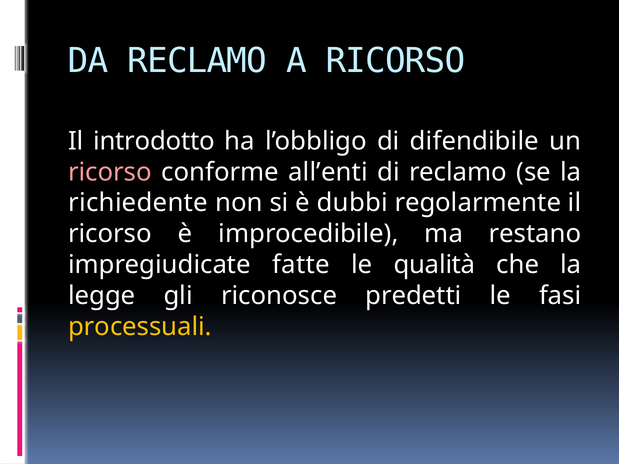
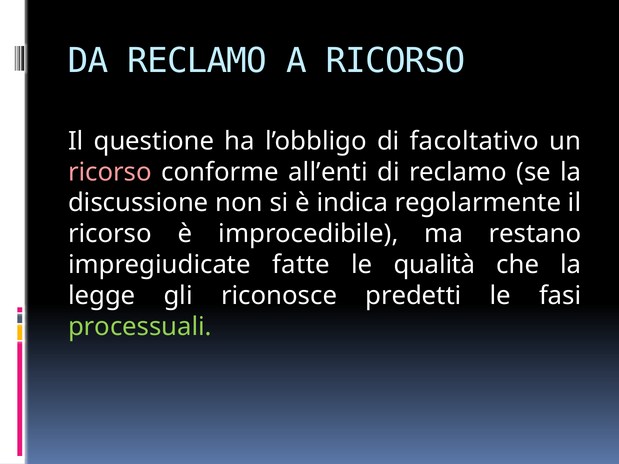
introdotto: introdotto -> questione
difendibile: difendibile -> facoltativo
richiedente: richiedente -> discussione
dubbi: dubbi -> indica
processuali colour: yellow -> light green
